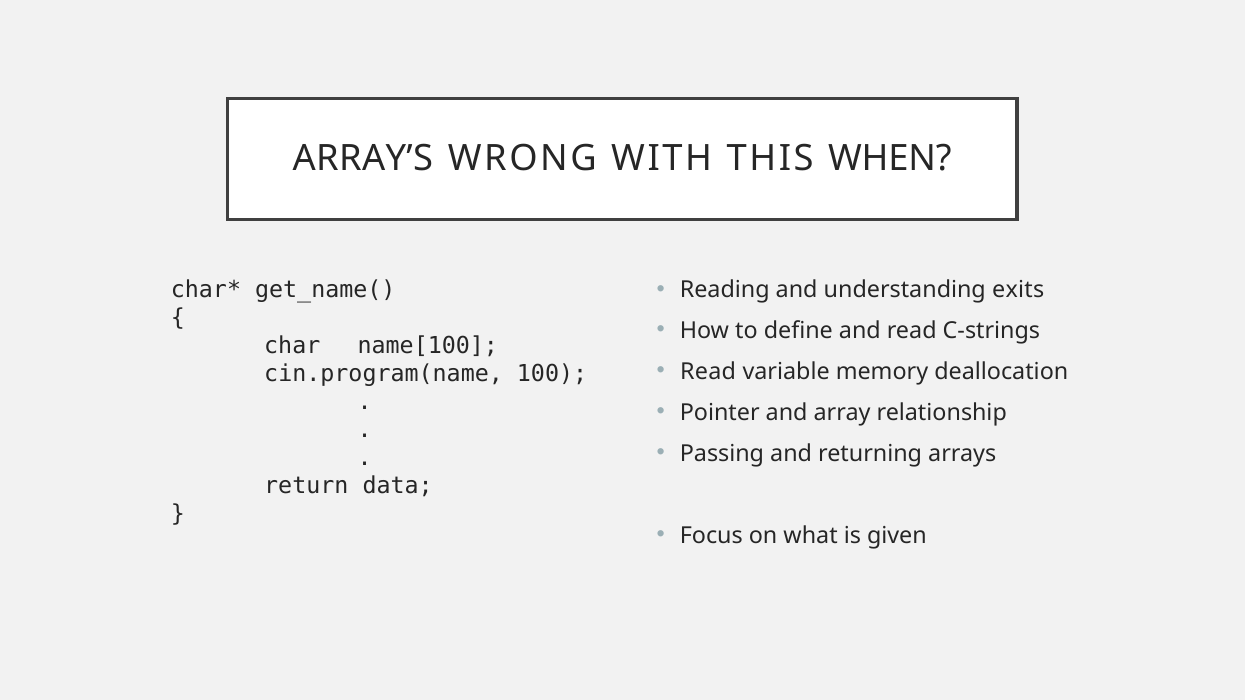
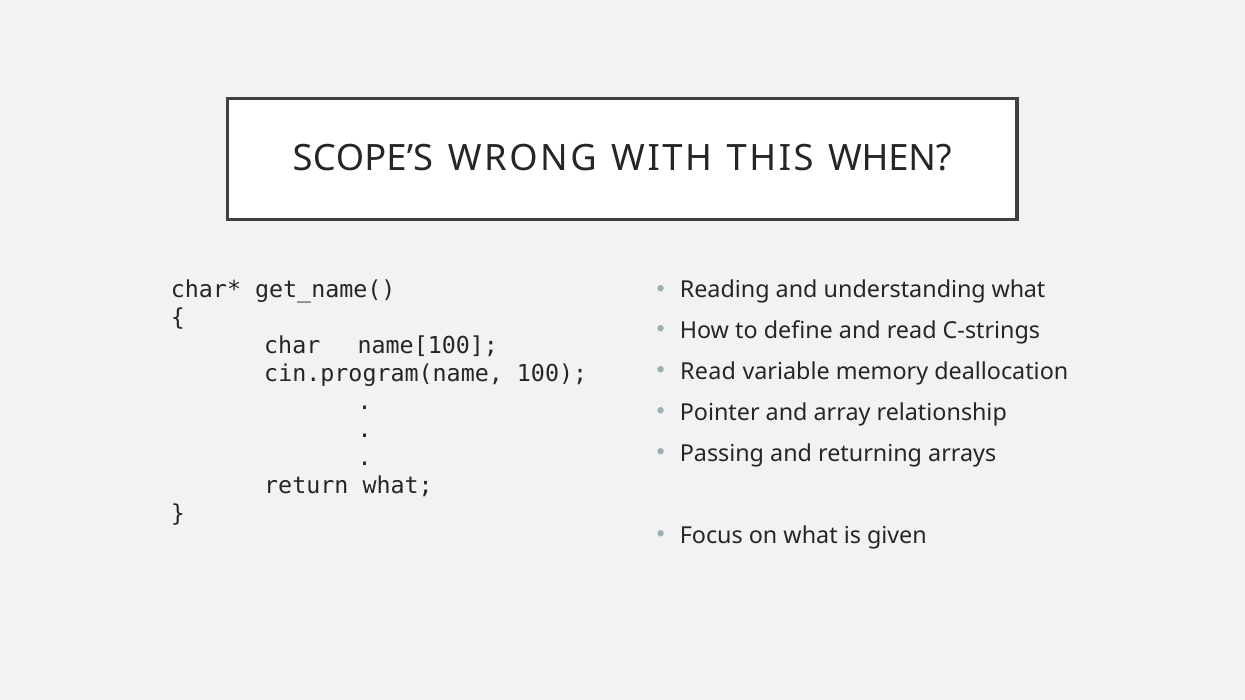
ARRAY’S: ARRAY’S -> SCOPE’S
understanding exits: exits -> what
return data: data -> what
